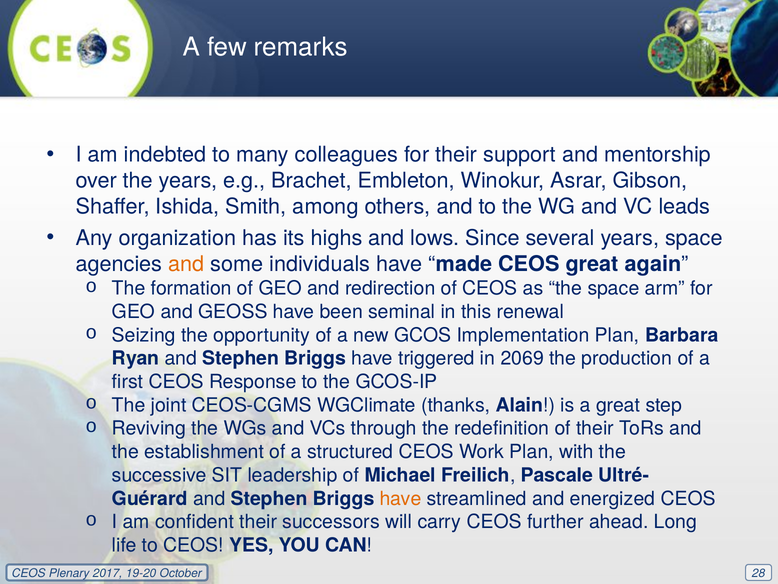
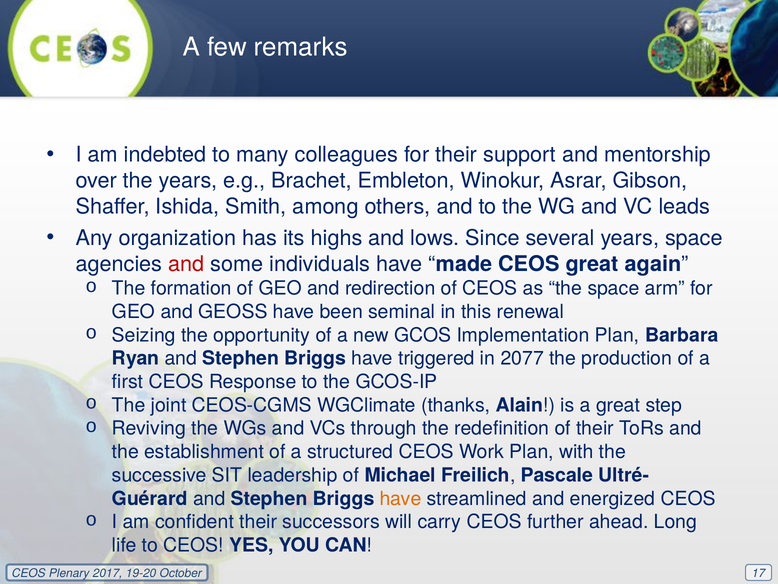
and at (186, 264) colour: orange -> red
2069: 2069 -> 2077
28: 28 -> 17
